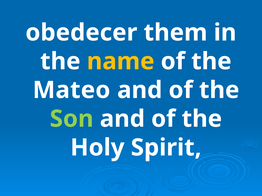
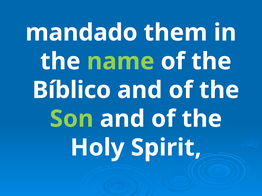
obedecer: obedecer -> mandado
name colour: yellow -> light green
Mateo: Mateo -> Bíblico
